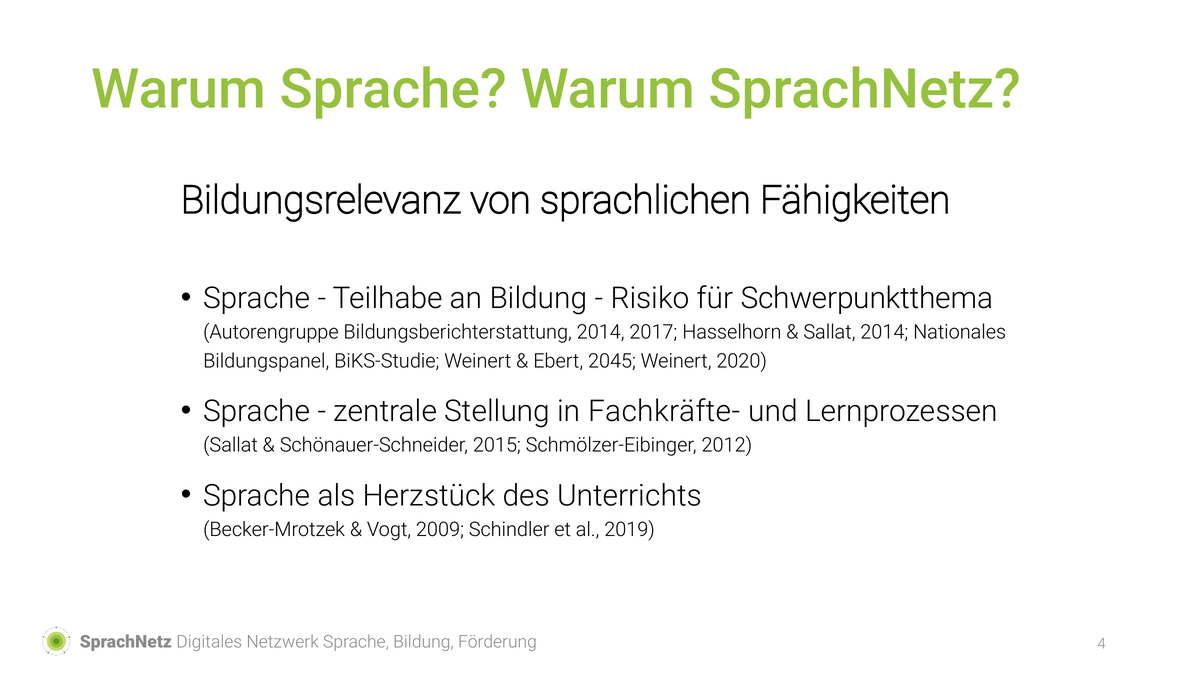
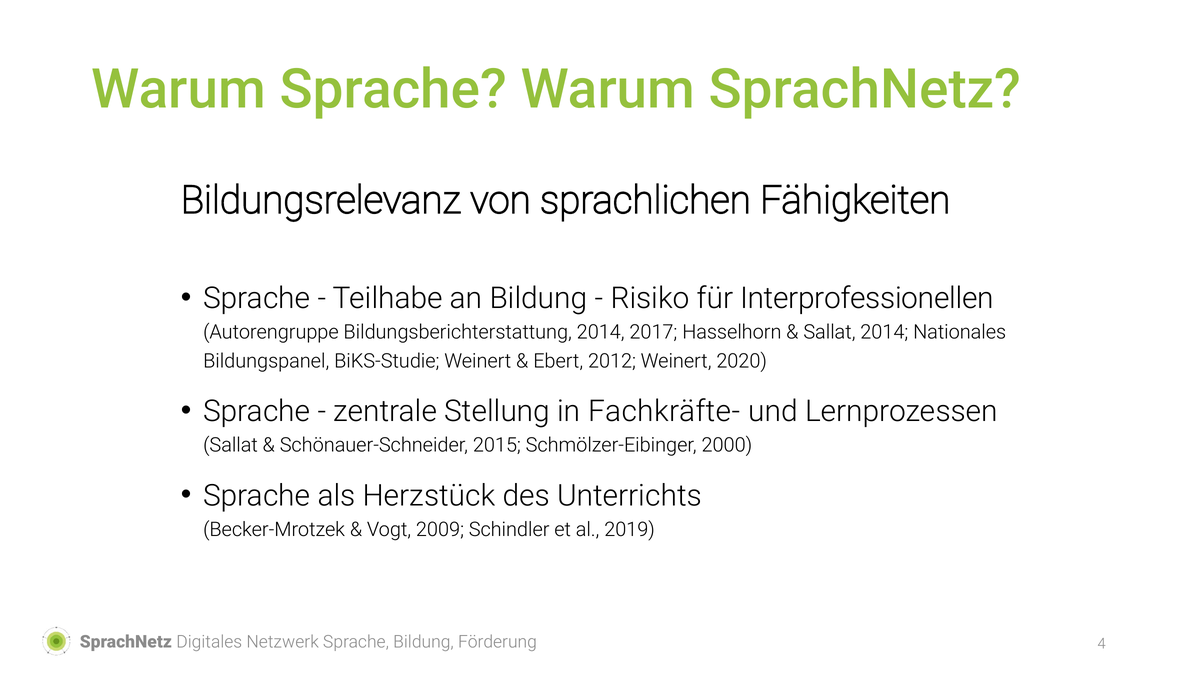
Schwerpunktthema: Schwerpunktthema -> Interprofessionellen
2045: 2045 -> 2012
2012: 2012 -> 2000
